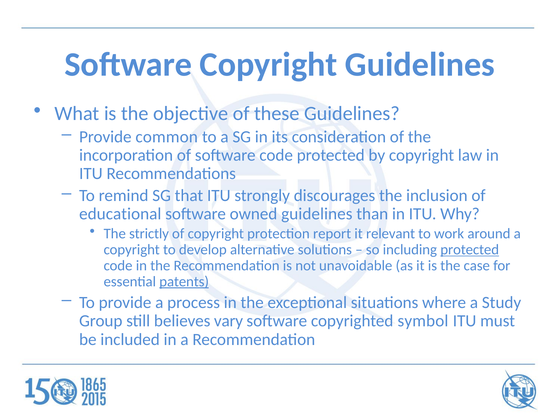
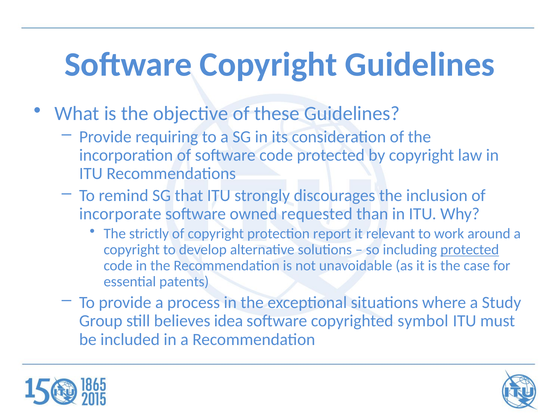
common: common -> requiring
educational: educational -> incorporate
owned guidelines: guidelines -> requested
patents underline: present -> none
vary: vary -> idea
